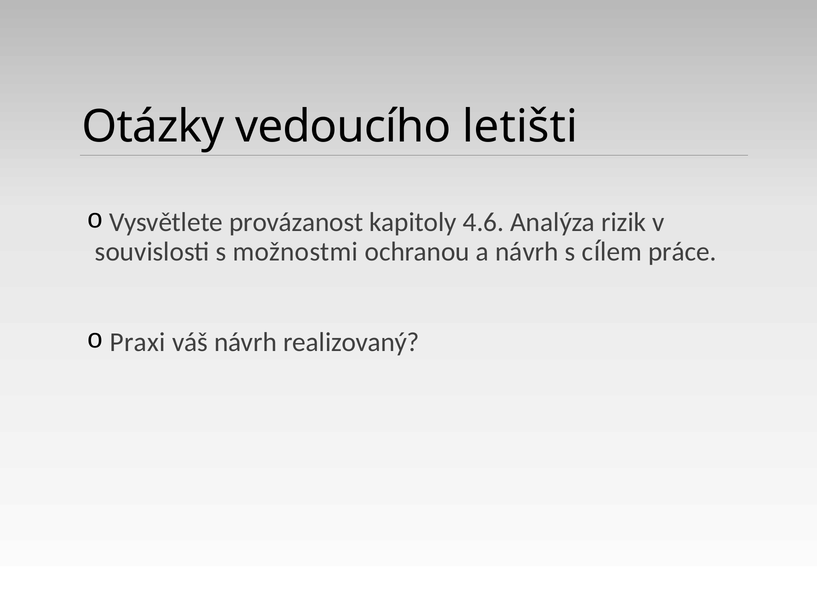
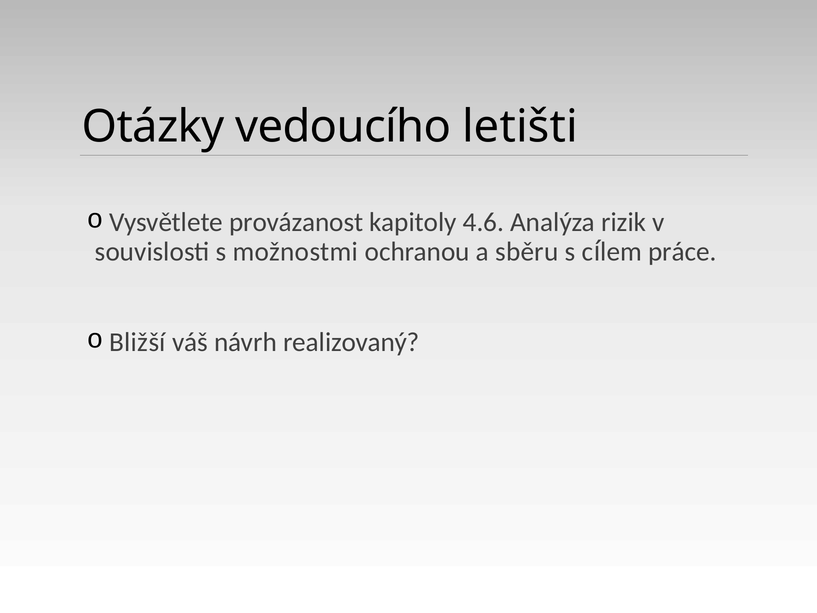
a návrh: návrh -> sběru
Praxi: Praxi -> Bližší
